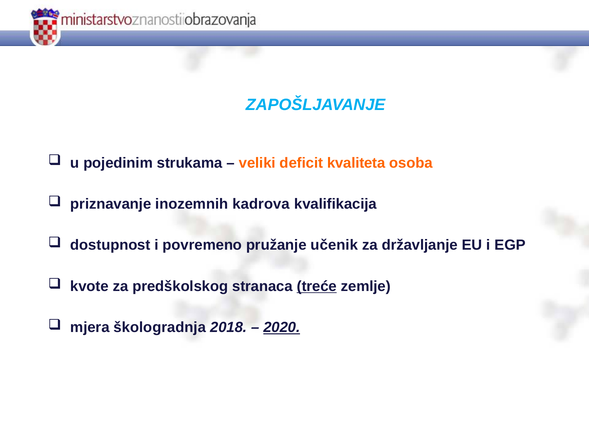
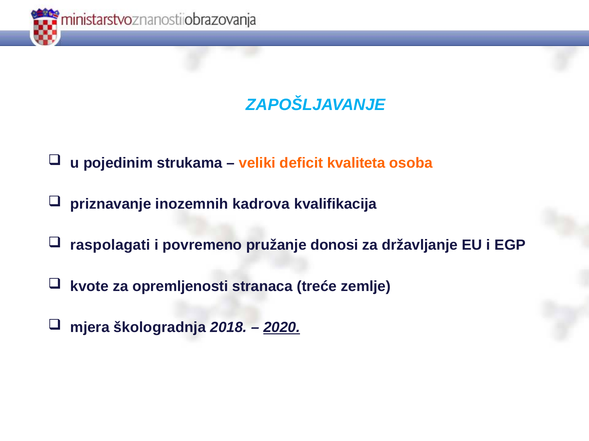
dostupnost: dostupnost -> raspolagati
učenik: učenik -> donosi
predškolskog: predškolskog -> opremljenosti
treće underline: present -> none
